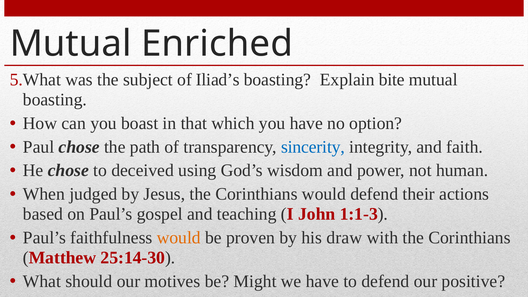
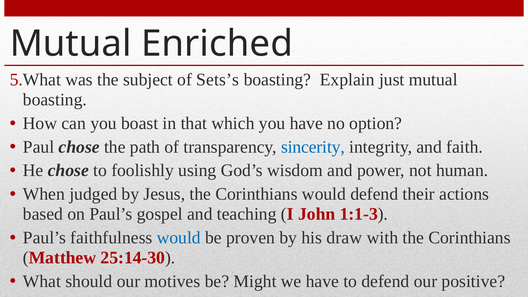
Iliad’s: Iliad’s -> Sets’s
bite: bite -> just
deceived: deceived -> foolishly
would at (179, 238) colour: orange -> blue
